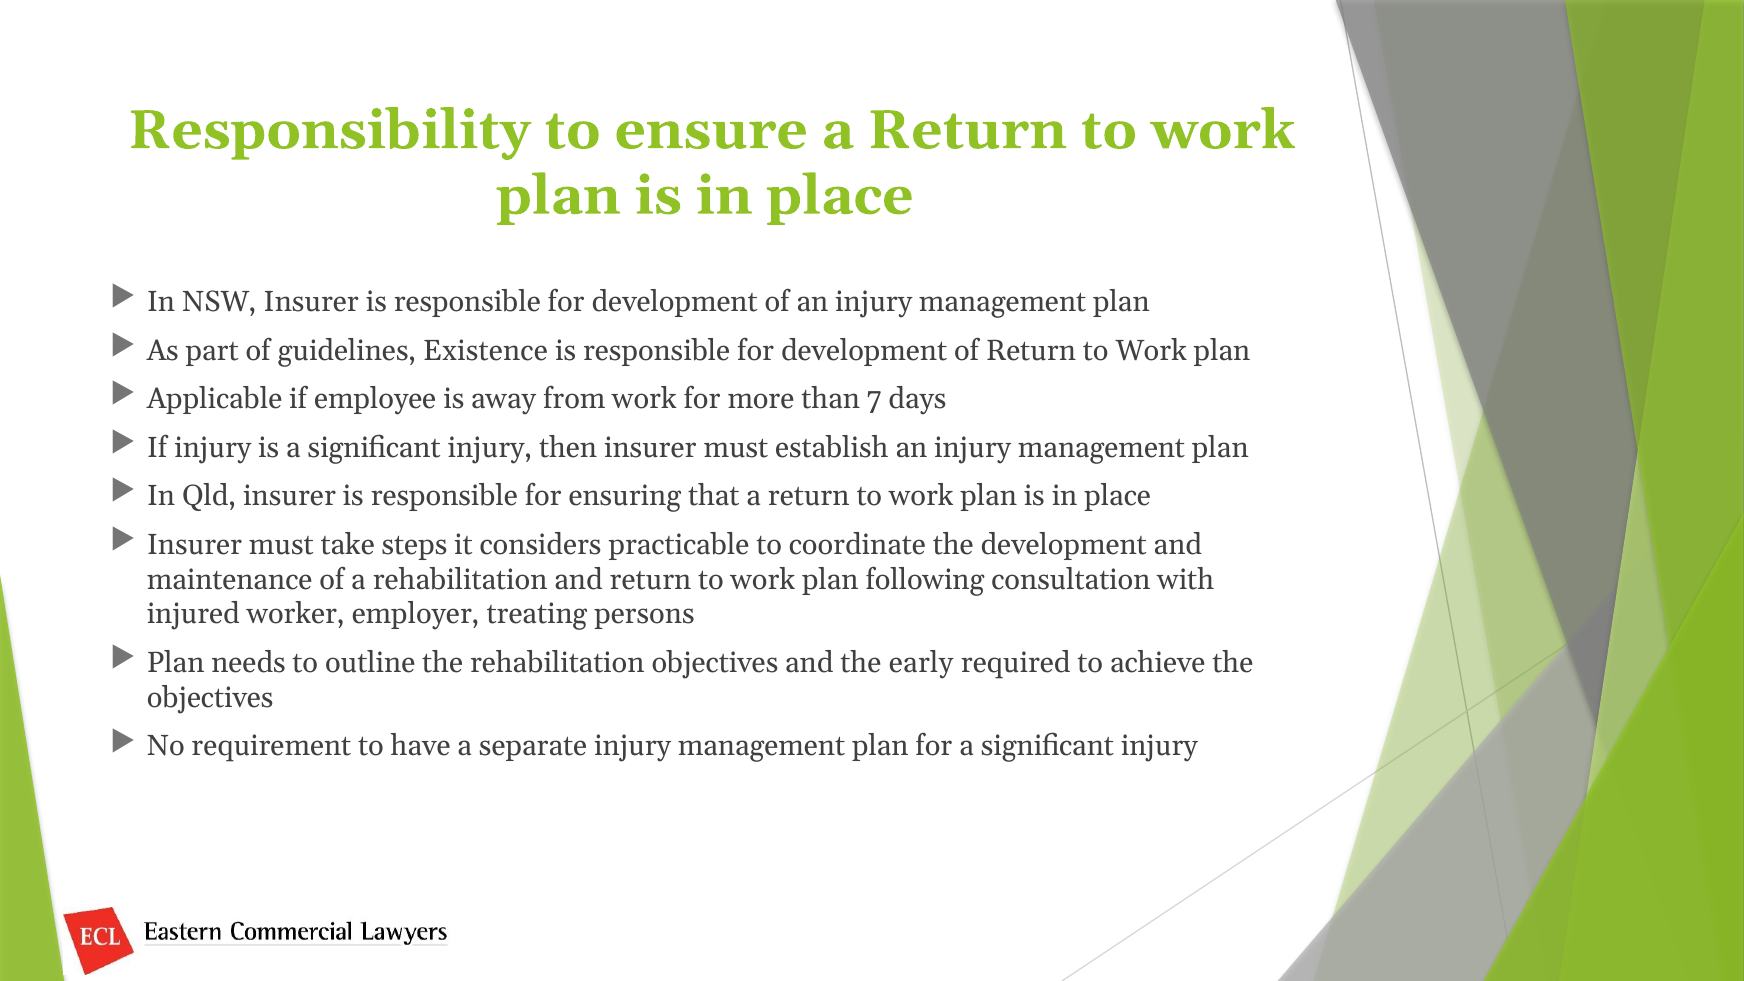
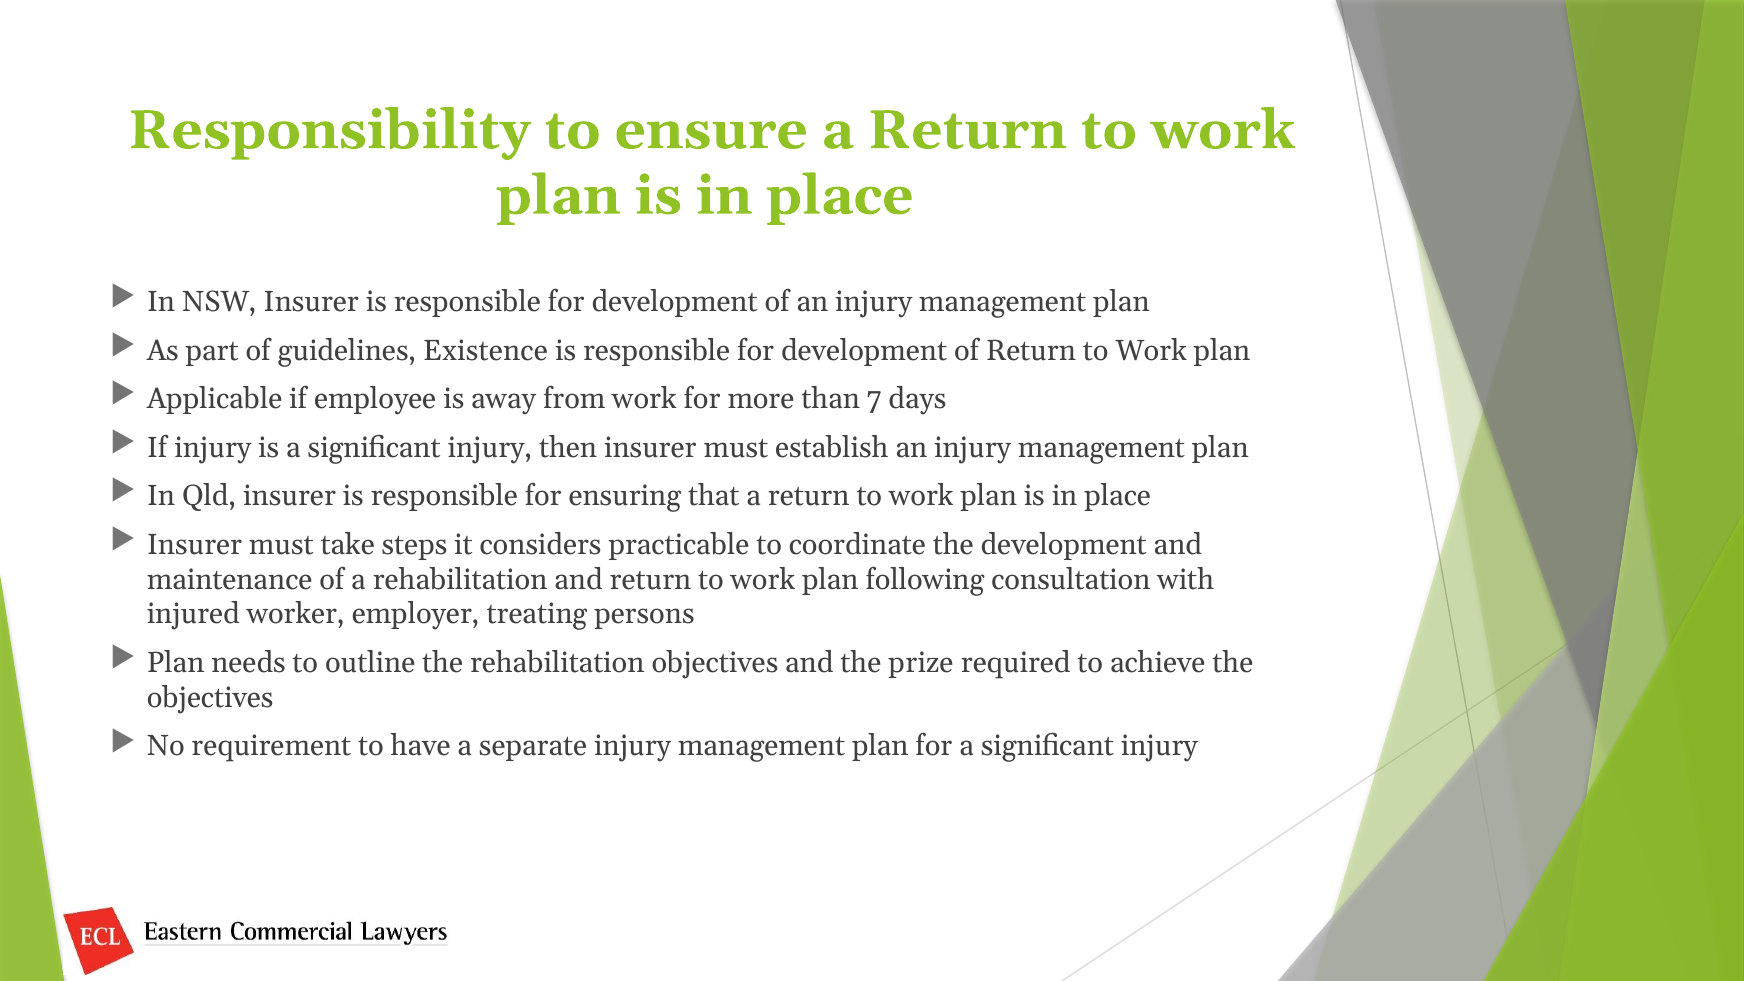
early: early -> prize
